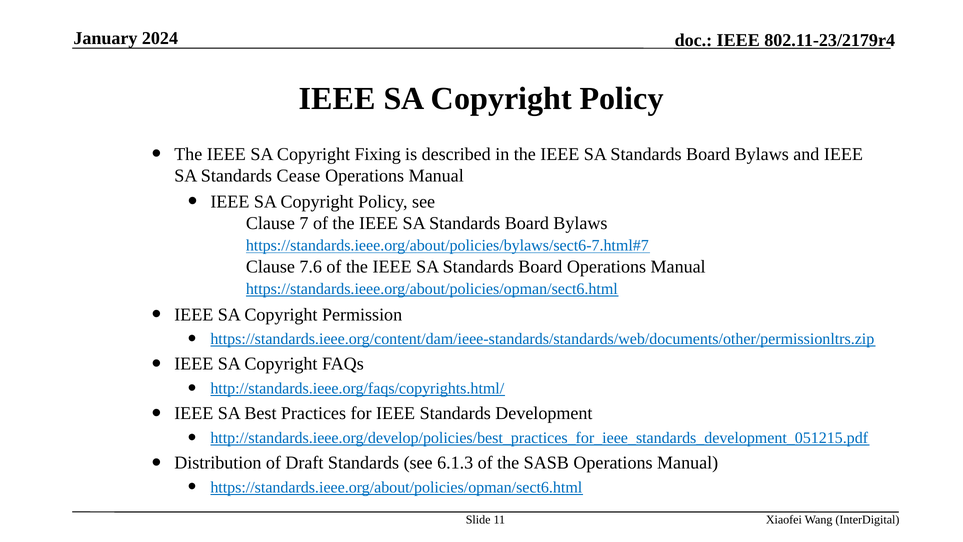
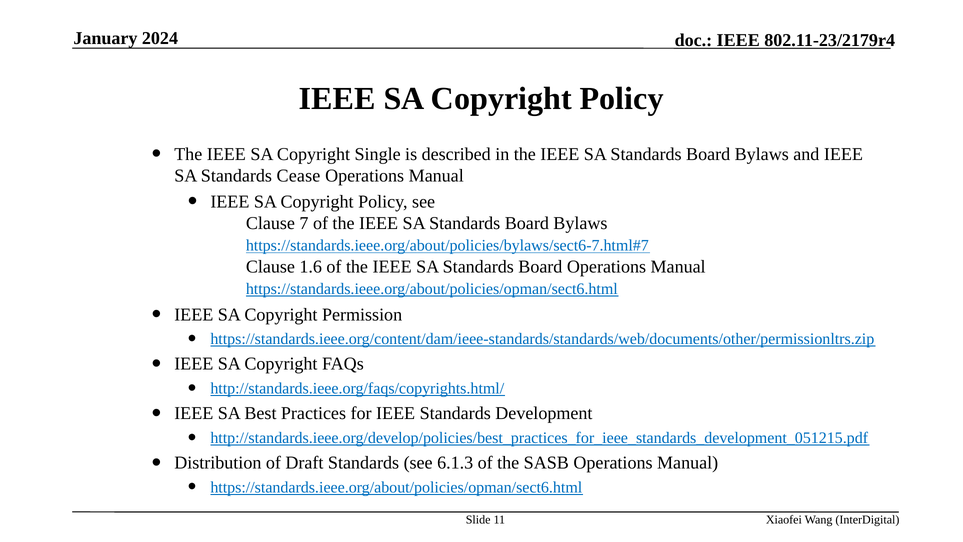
Fixing: Fixing -> Single
7.6: 7.6 -> 1.6
